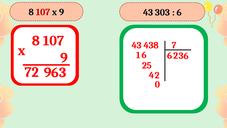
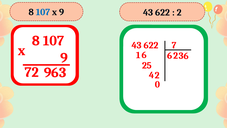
107 at (43, 12) colour: red -> blue
303 at (163, 12): 303 -> 622
6 at (179, 12): 6 -> 2
438 at (151, 45): 438 -> 622
